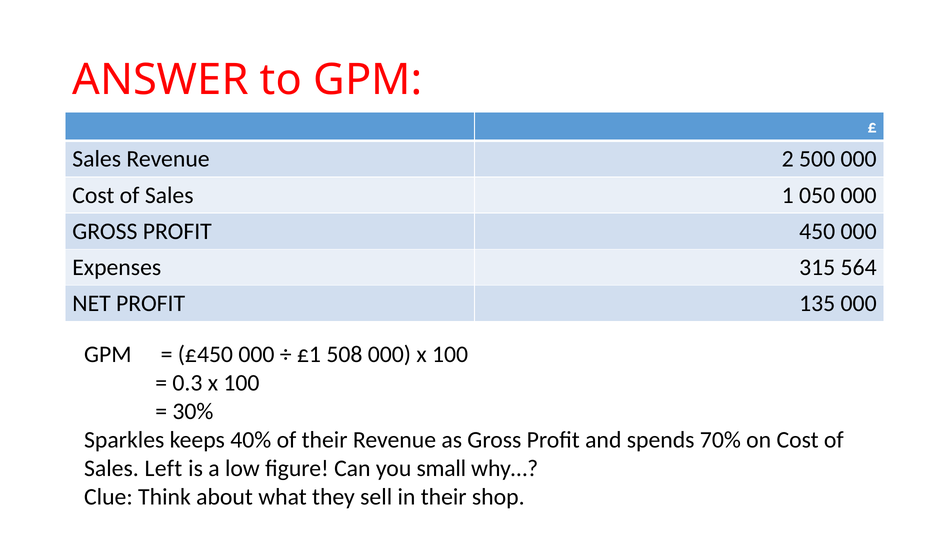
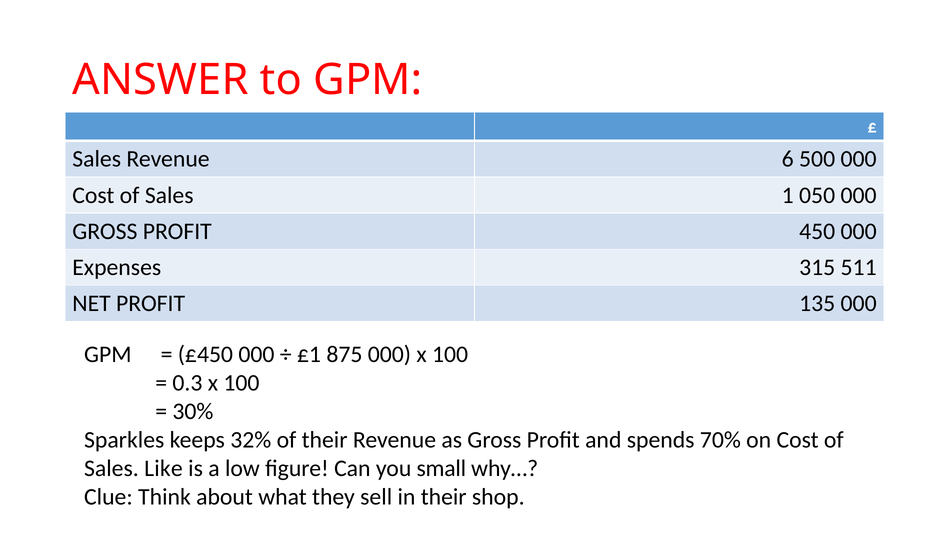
2: 2 -> 6
564: 564 -> 511
508: 508 -> 875
40%: 40% -> 32%
Left: Left -> Like
